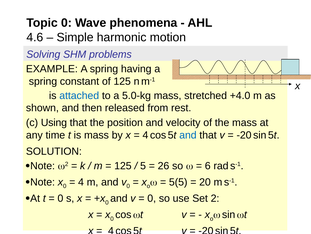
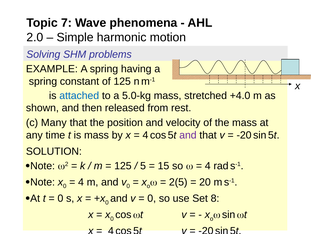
Topic 0: 0 -> 7
4.6: 4.6 -> 2.0
Using: Using -> Many
and at (188, 135) colour: blue -> purple
26: 26 -> 15
6 at (208, 165): 6 -> 4
5(5: 5(5 -> 2(5
2: 2 -> 8
